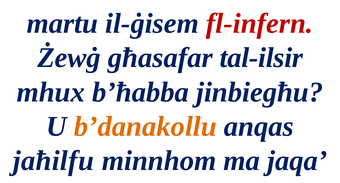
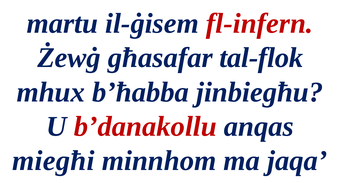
tal-ilsir: tal-ilsir -> tal-flok
b’danakollu colour: orange -> red
jaħilfu: jaħilfu -> miegħi
